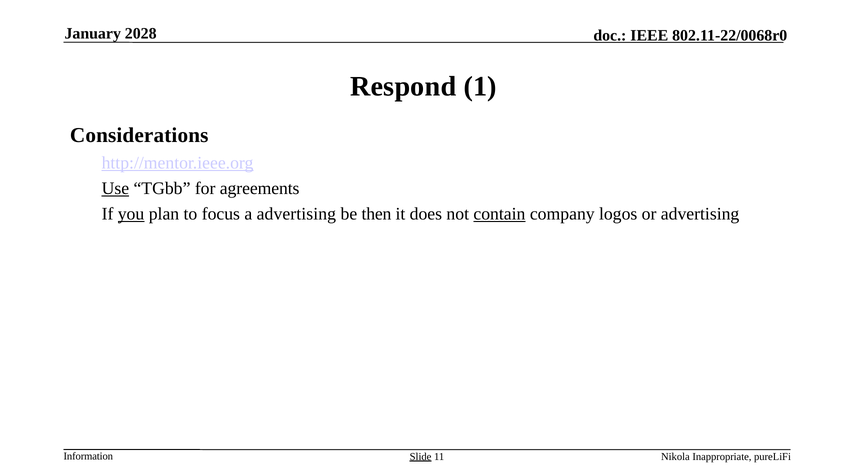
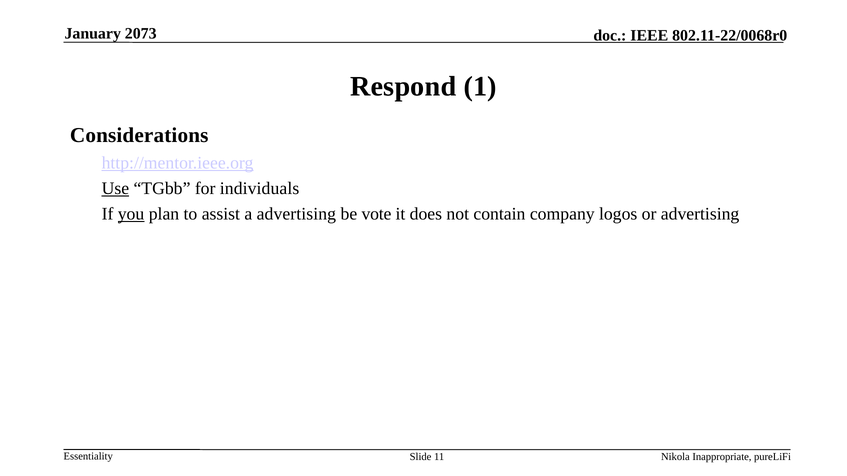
2028: 2028 -> 2073
agreements: agreements -> individuals
focus: focus -> assist
then: then -> vote
contain underline: present -> none
Information: Information -> Essentiality
Slide underline: present -> none
